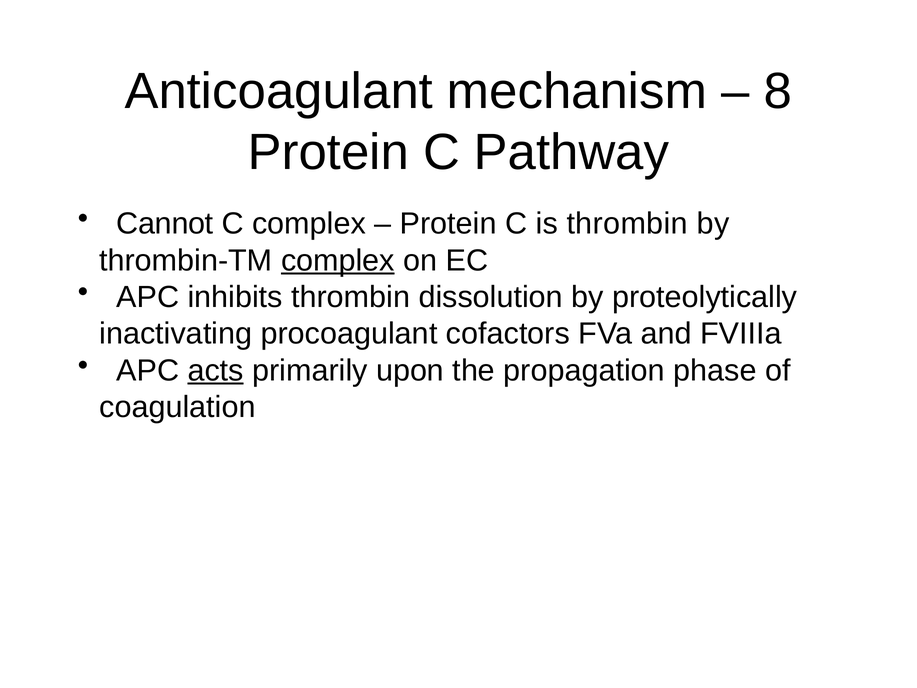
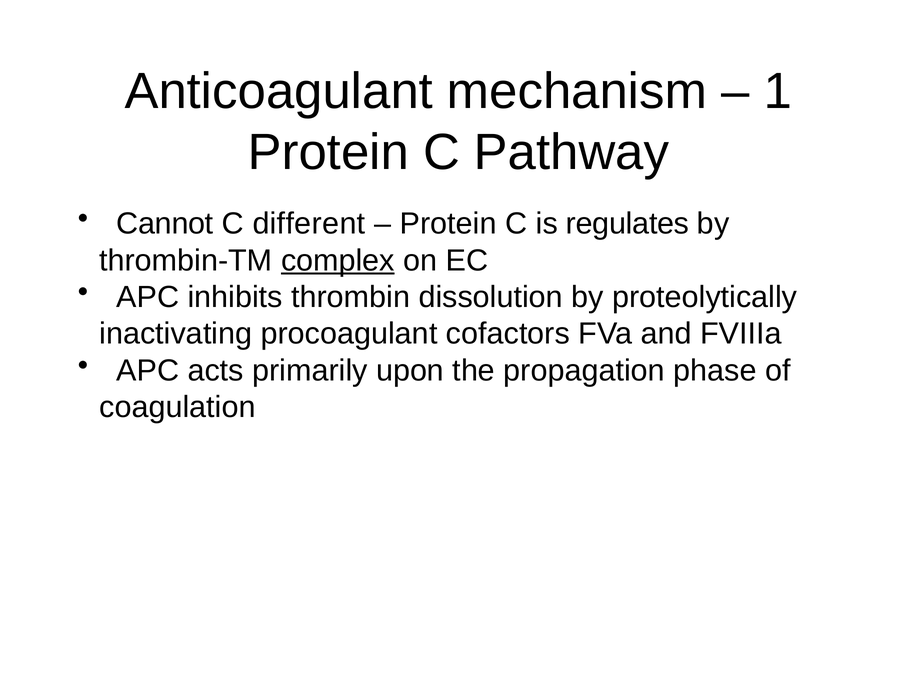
8: 8 -> 1
C complex: complex -> different
is thrombin: thrombin -> regulates
acts underline: present -> none
